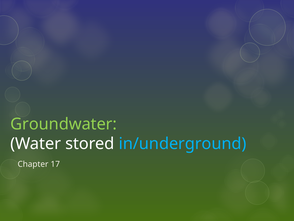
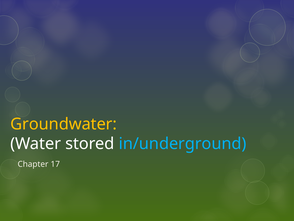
Groundwater colour: light green -> yellow
